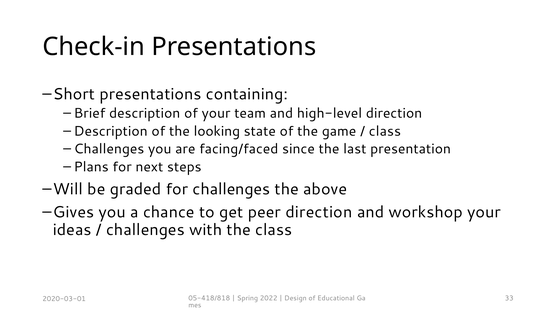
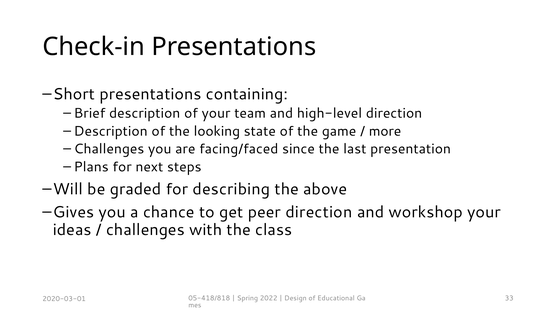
class at (385, 131): class -> more
for challenges: challenges -> describing
